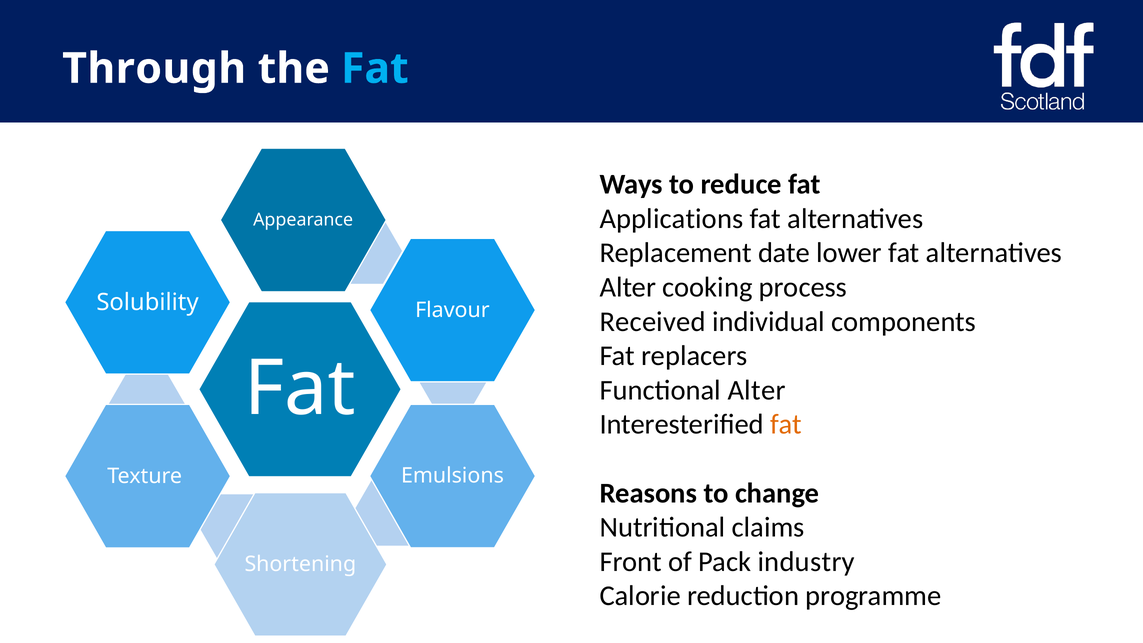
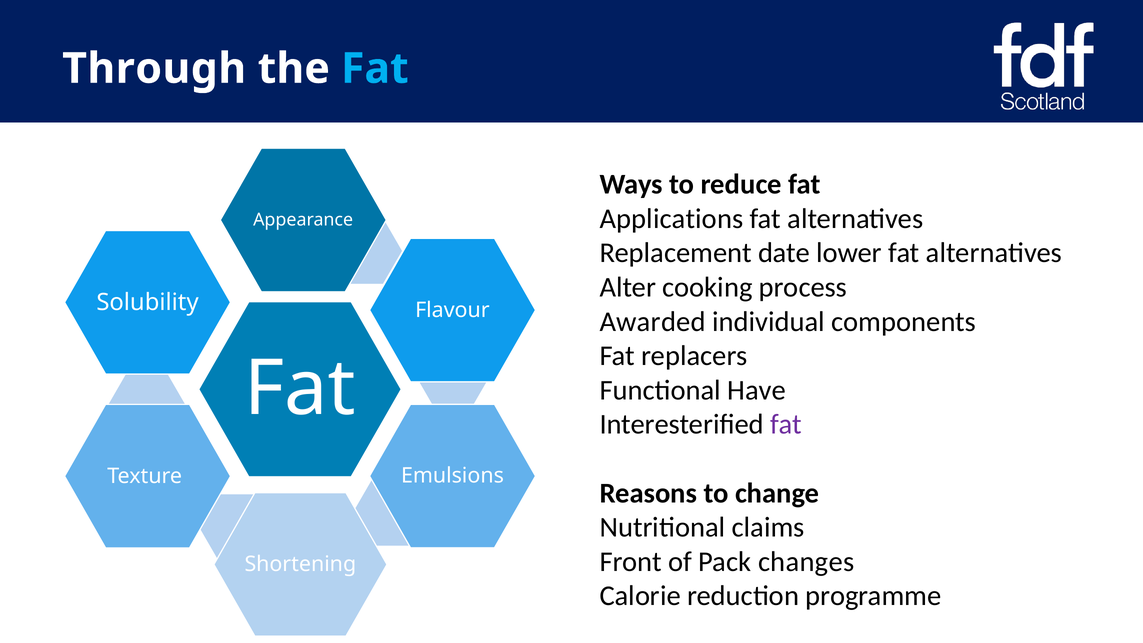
Received: Received -> Awarded
Functional Alter: Alter -> Have
fat at (786, 424) colour: orange -> purple
industry: industry -> changes
